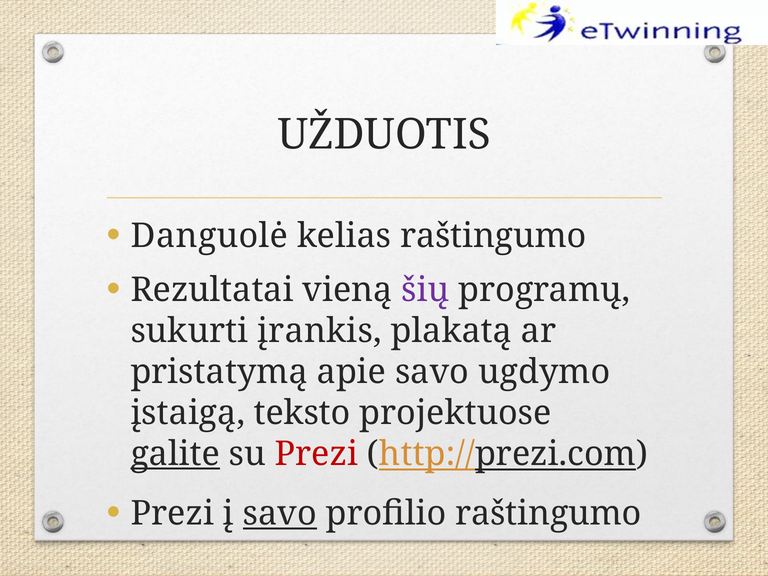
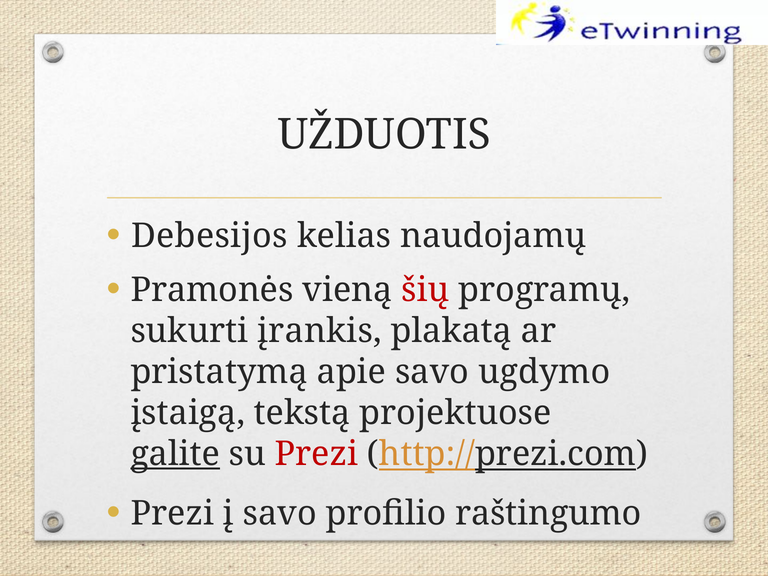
Danguolė: Danguolė -> Debesijos
kelias raštingumo: raštingumo -> naudojamų
Rezultatai: Rezultatai -> Pramonės
šių colour: purple -> red
teksto: teksto -> tekstą
savo at (280, 514) underline: present -> none
